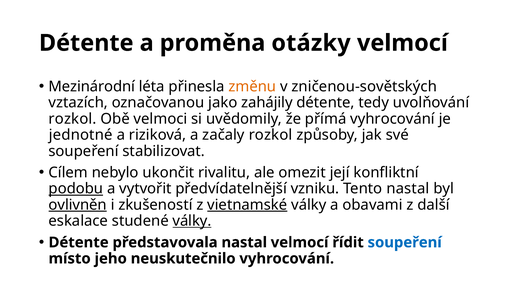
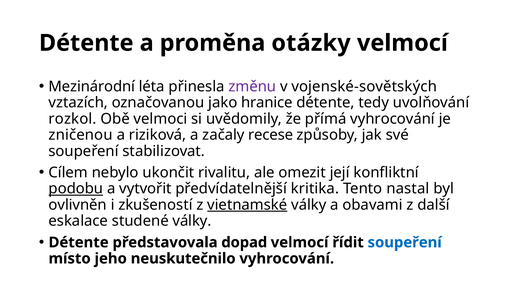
změnu colour: orange -> purple
zničenou-sovětských: zničenou-sovětských -> vojenské-sovětských
zahájily: zahájily -> hranice
jednotné: jednotné -> zničenou
začaly rozkol: rozkol -> recese
vzniku: vzniku -> kritika
ovlivněn underline: present -> none
války at (192, 221) underline: present -> none
představovala nastal: nastal -> dopad
